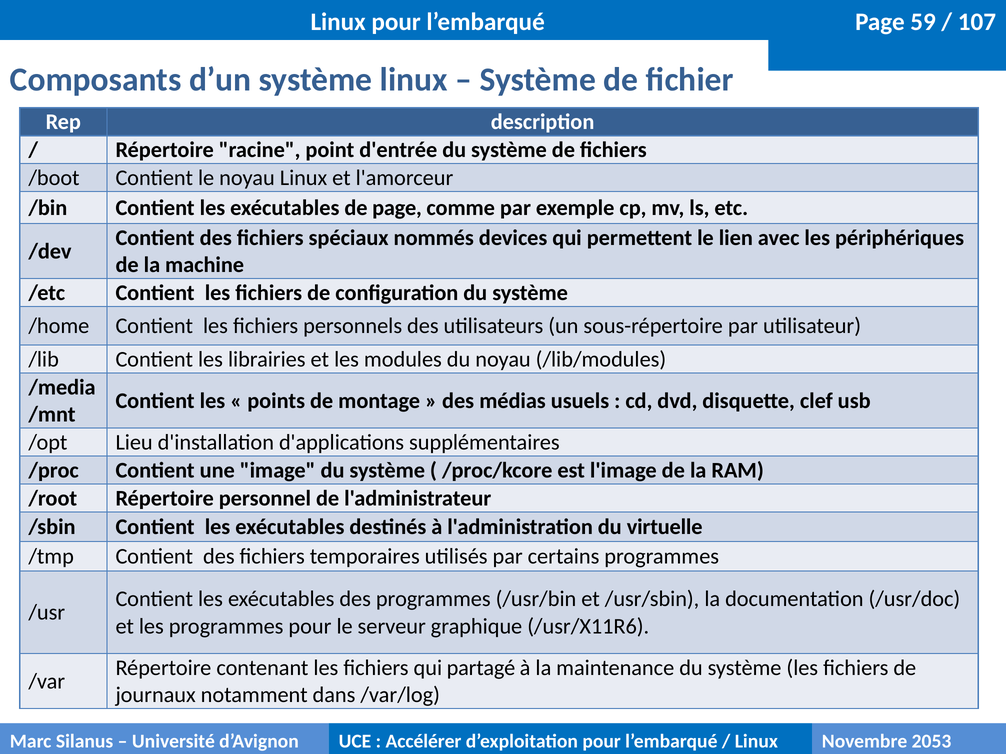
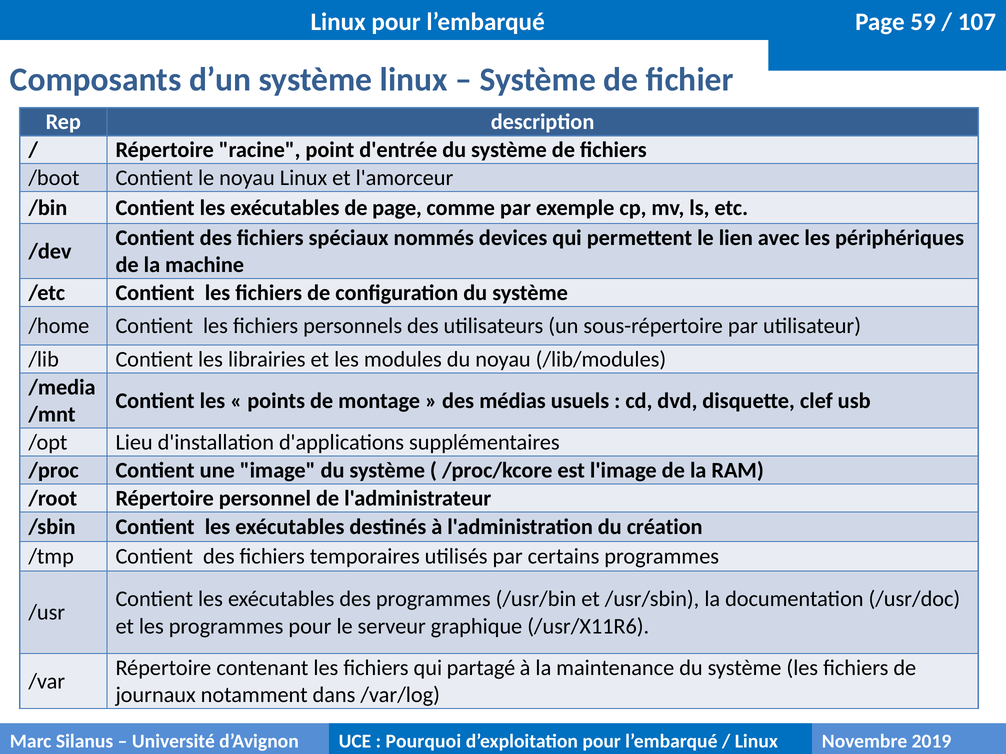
virtuelle: virtuelle -> création
Accélérer: Accélérer -> Pourquoi
2053: 2053 -> 2019
